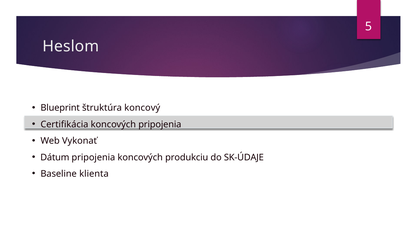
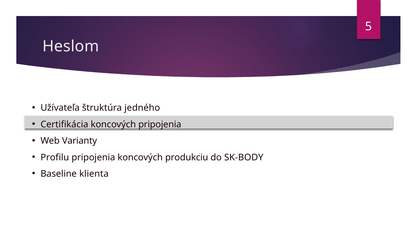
Blueprint: Blueprint -> Užívateľa
koncový: koncový -> jedného
Vykonať: Vykonať -> Varianty
Dátum: Dátum -> Profilu
SK-ÚDAJE: SK-ÚDAJE -> SK-BODY
